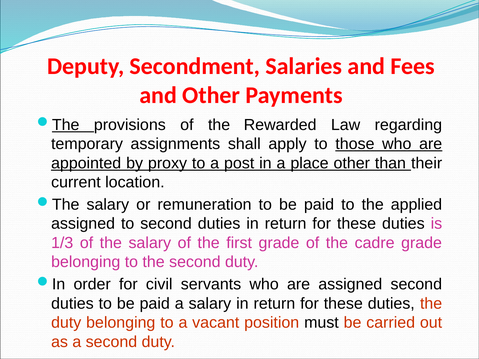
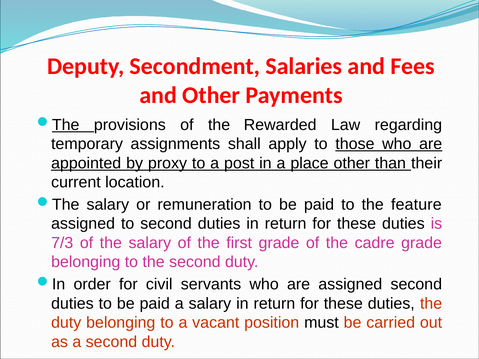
applied: applied -> feature
1/3: 1/3 -> 7/3
